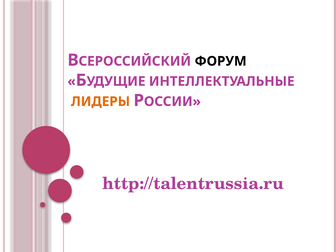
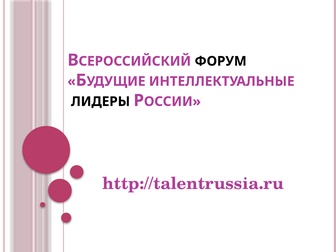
ЛИДЕРЫ colour: orange -> black
